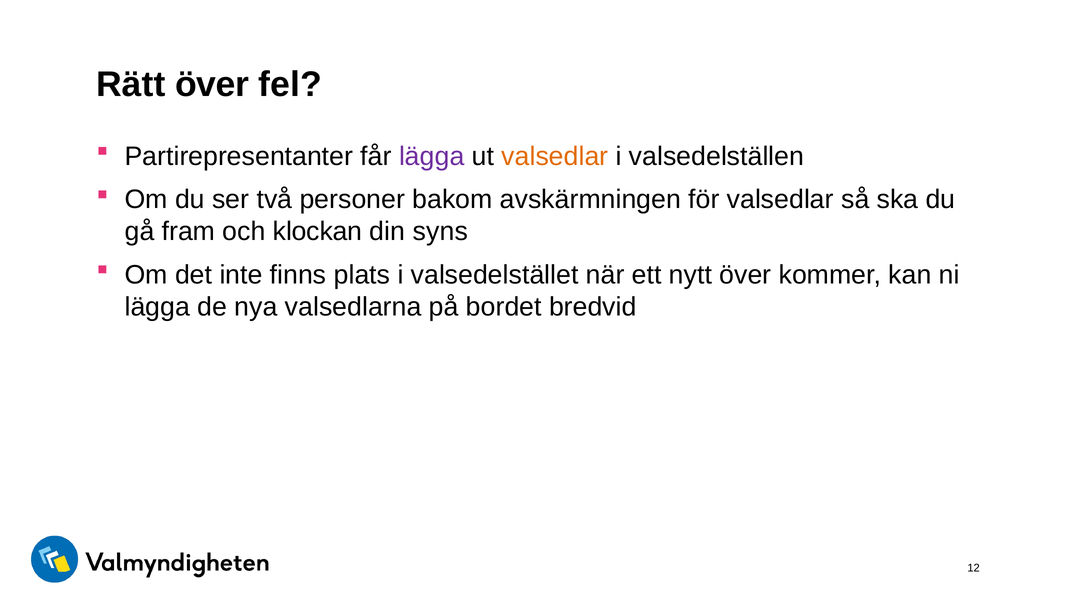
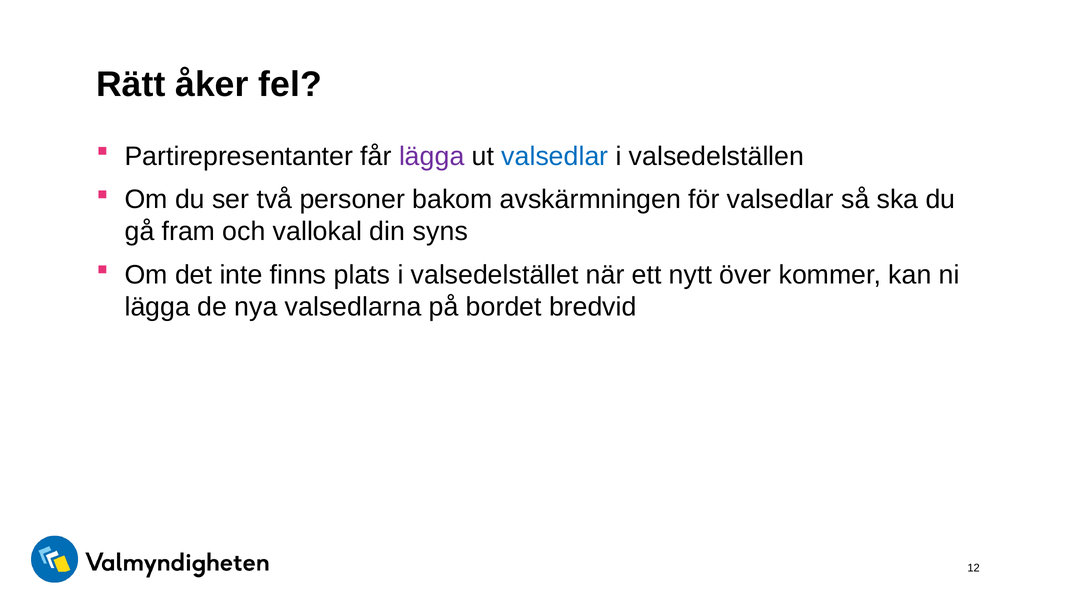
Rätt över: över -> åker
valsedlar at (555, 156) colour: orange -> blue
klockan: klockan -> vallokal
